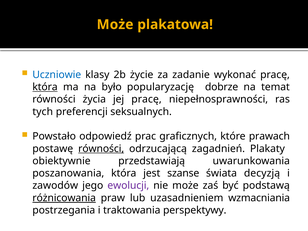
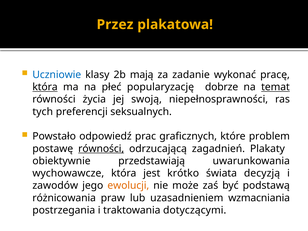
Może at (115, 25): Może -> Przez
życie: życie -> mają
było: było -> płeć
temat underline: none -> present
jej pracę: pracę -> swoją
prawach: prawach -> problem
poszanowania: poszanowania -> wychowawcze
szanse: szanse -> krótko
ewolucji colour: purple -> orange
różnicowania underline: present -> none
perspektywy: perspektywy -> dotyczącymi
